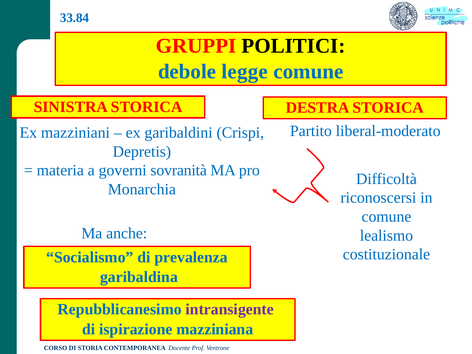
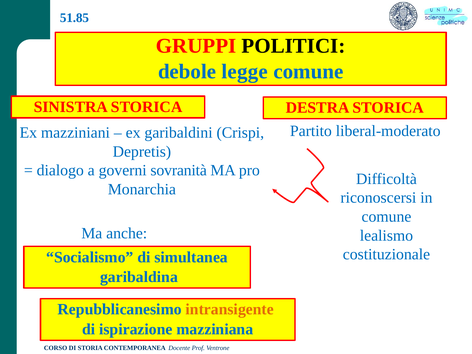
33.84: 33.84 -> 51.85
materia: materia -> dialogo
prevalenza: prevalenza -> simultanea
intransigente colour: purple -> orange
